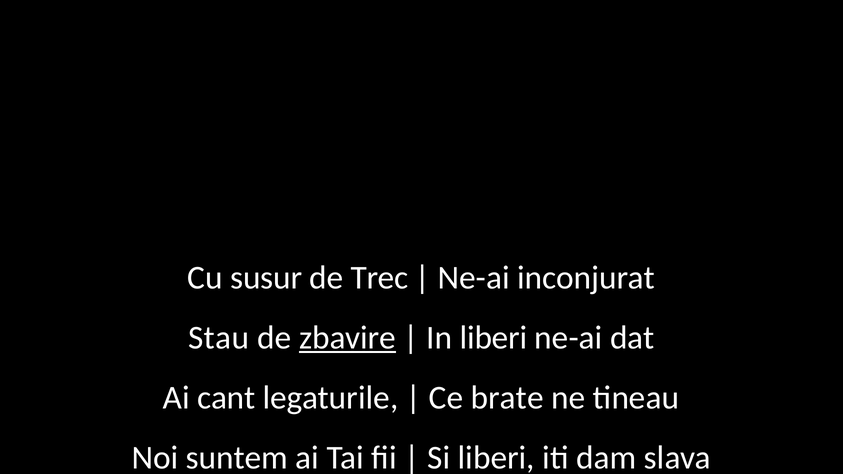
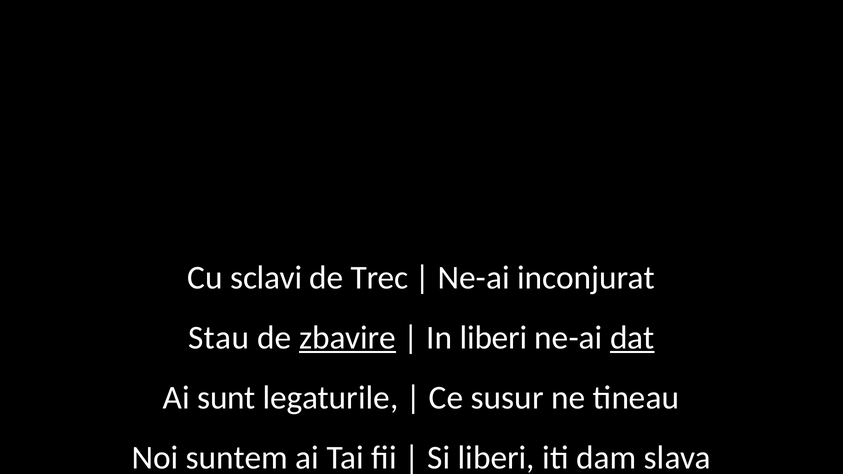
susur: susur -> sclavi
dat underline: none -> present
cant: cant -> sunt
brate: brate -> susur
